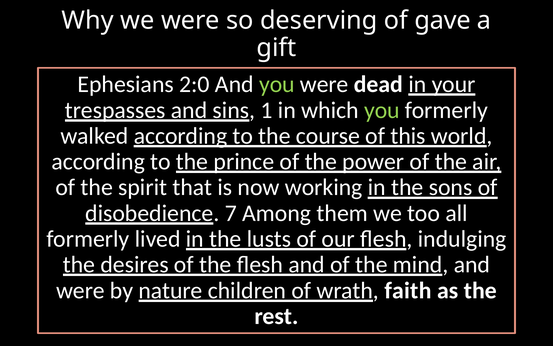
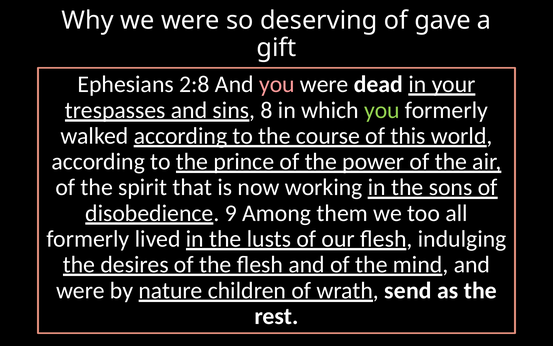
2:0: 2:0 -> 2:8
you at (277, 84) colour: light green -> pink
1: 1 -> 8
7: 7 -> 9
faith: faith -> send
